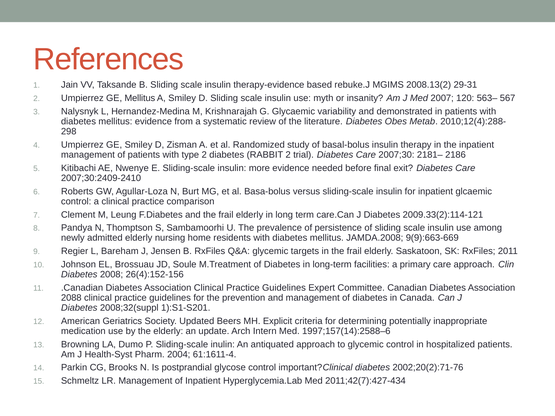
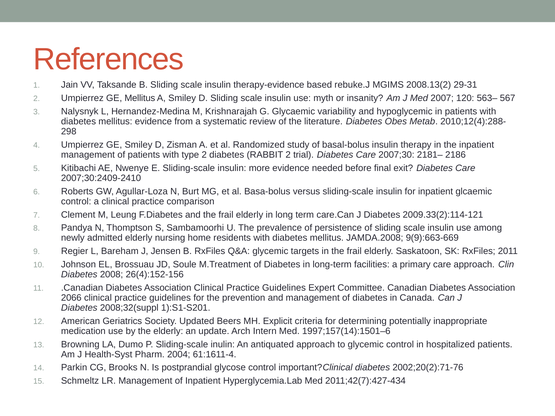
demonstrated: demonstrated -> hypoglycemic
2088: 2088 -> 2066
1997;157(14):2588–6: 1997;157(14):2588–6 -> 1997;157(14):1501–6
